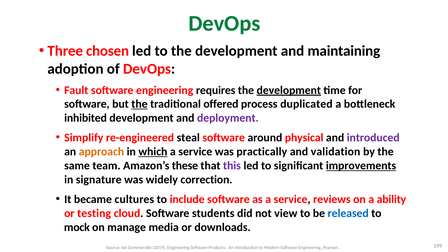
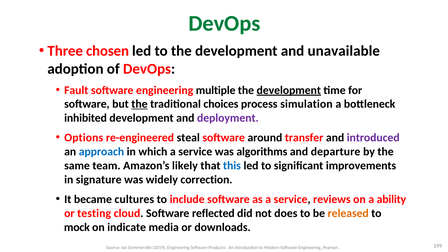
maintaining: maintaining -> unavailable
requires: requires -> multiple
offered: offered -> choices
duplicated: duplicated -> simulation
Simplify: Simplify -> Options
physical: physical -> transfer
approach colour: orange -> blue
which underline: present -> none
practically: practically -> algorithms
validation: validation -> departure
these: these -> likely
this colour: purple -> blue
improvements underline: present -> none
students: students -> reflected
view: view -> does
released colour: blue -> orange
manage: manage -> indicate
